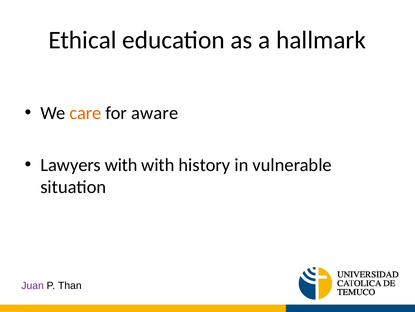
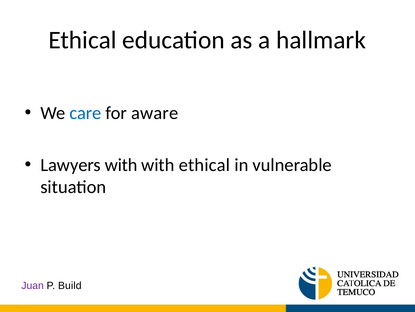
care colour: orange -> blue
with history: history -> ethical
Than: Than -> Build
